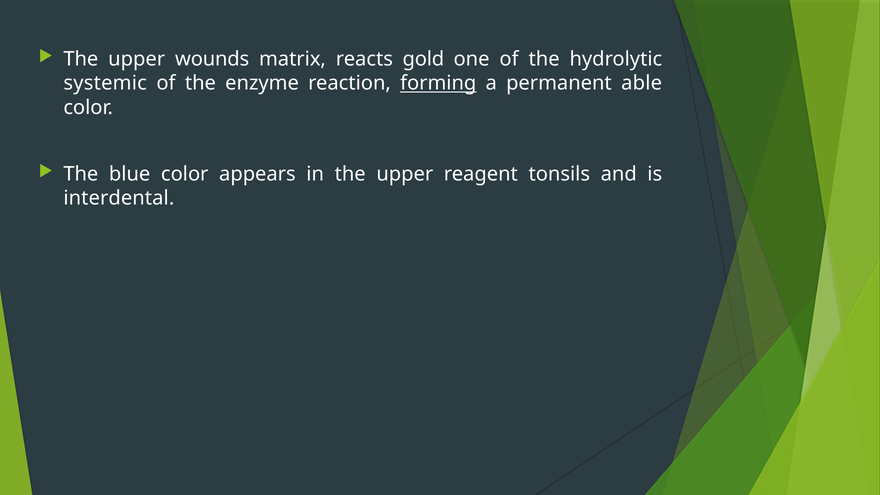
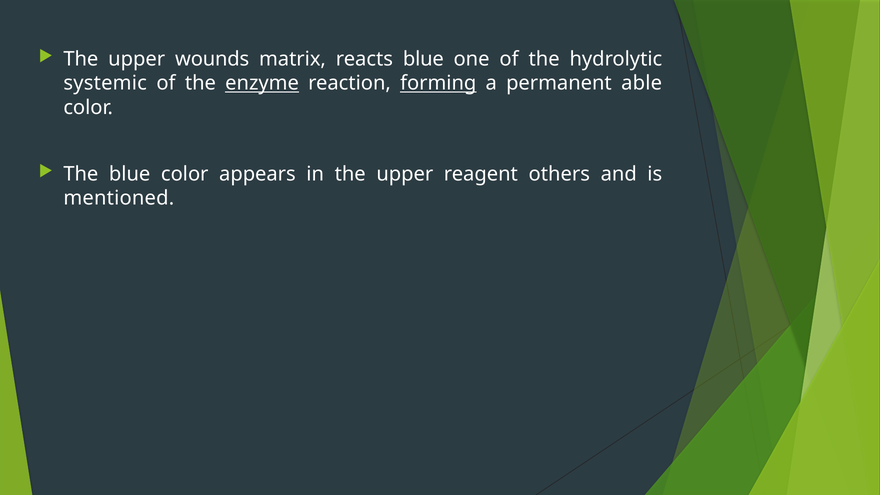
reacts gold: gold -> blue
enzyme underline: none -> present
tonsils: tonsils -> others
interdental: interdental -> mentioned
